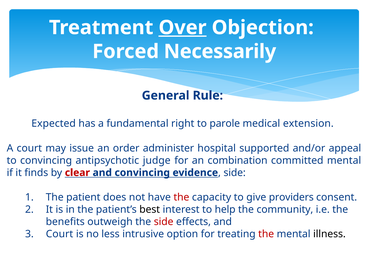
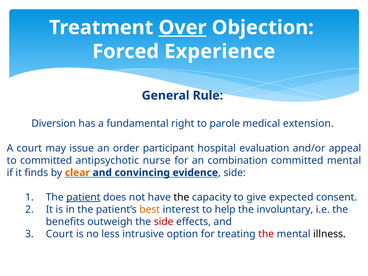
Necessarily: Necessarily -> Experience
Expected: Expected -> Diversion
administer: administer -> participant
supported: supported -> evaluation
to convincing: convincing -> committed
judge: judge -> nurse
clear colour: red -> orange
patient underline: none -> present
the at (181, 197) colour: red -> black
providers: providers -> expected
best colour: black -> orange
community: community -> involuntary
